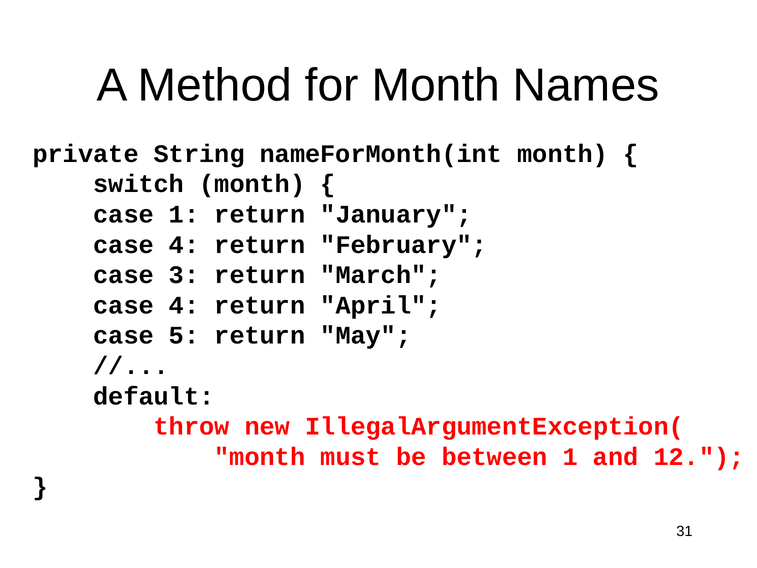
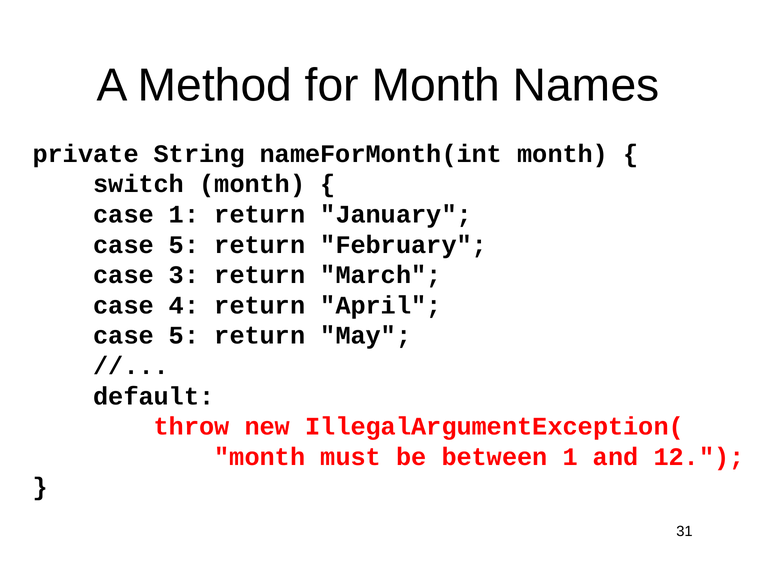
4 at (184, 245): 4 -> 5
